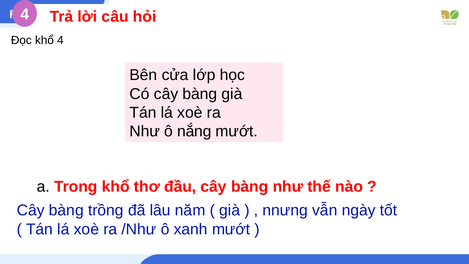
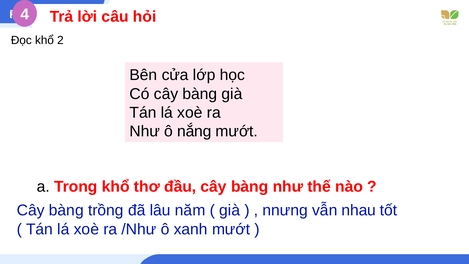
khổ 4: 4 -> 2
ngày: ngày -> nhau
